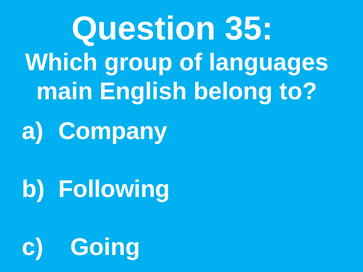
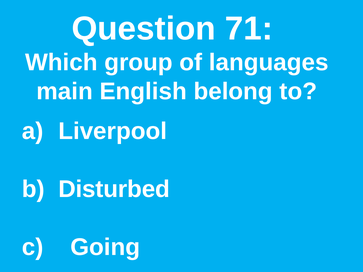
35: 35 -> 71
Company: Company -> Liverpool
Following: Following -> Disturbed
